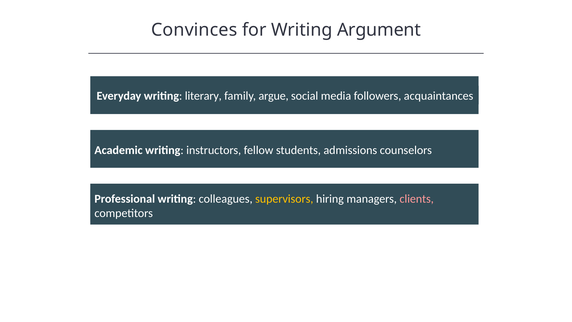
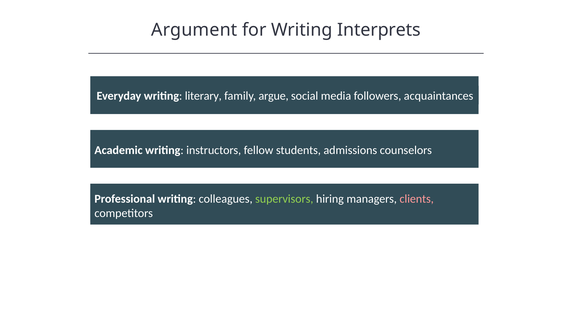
Convinces: Convinces -> Argument
Argument: Argument -> Interprets
supervisors colour: yellow -> light green
